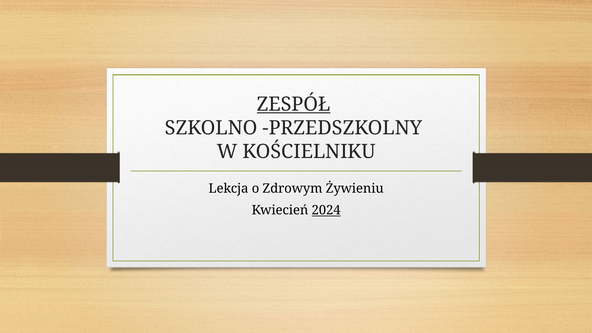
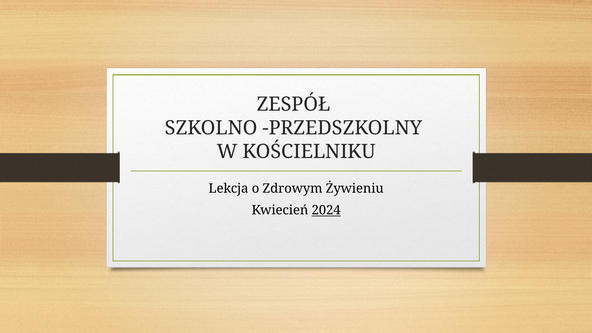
ZESPÓŁ underline: present -> none
